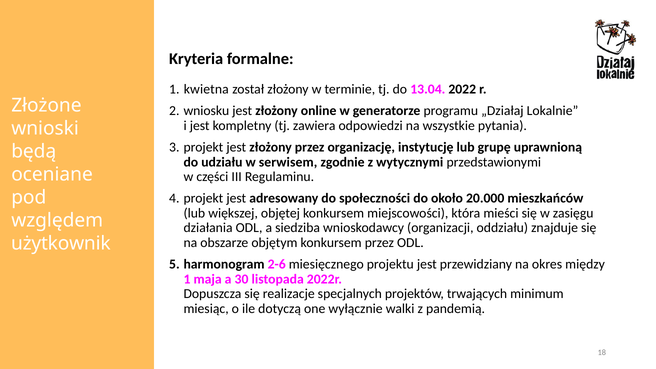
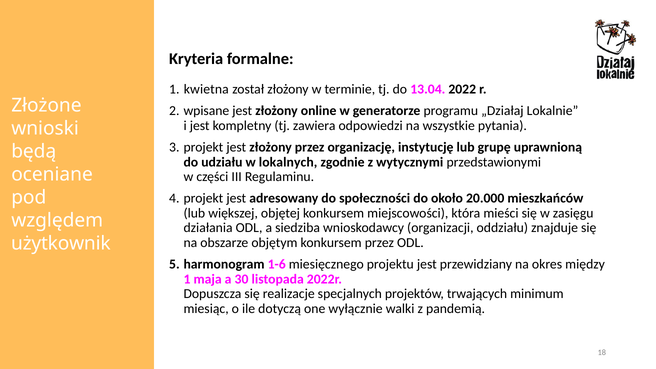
wniosku: wniosku -> wpisane
serwisem: serwisem -> lokalnych
2-6: 2-6 -> 1-6
